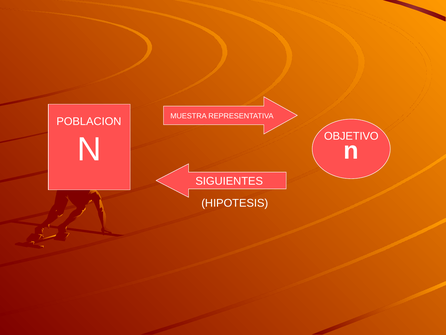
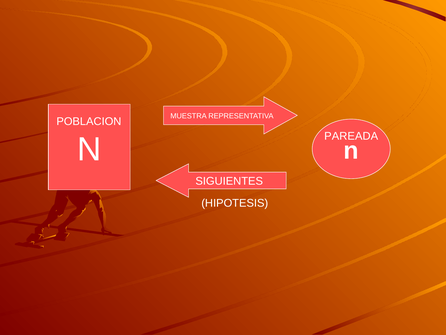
OBJETIVO: OBJETIVO -> PAREADA
